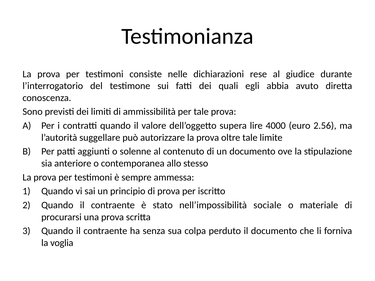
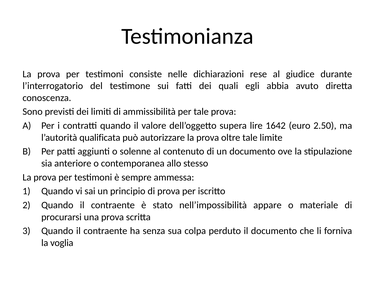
4000: 4000 -> 1642
2.56: 2.56 -> 2.50
suggellare: suggellare -> qualificata
sociale: sociale -> appare
